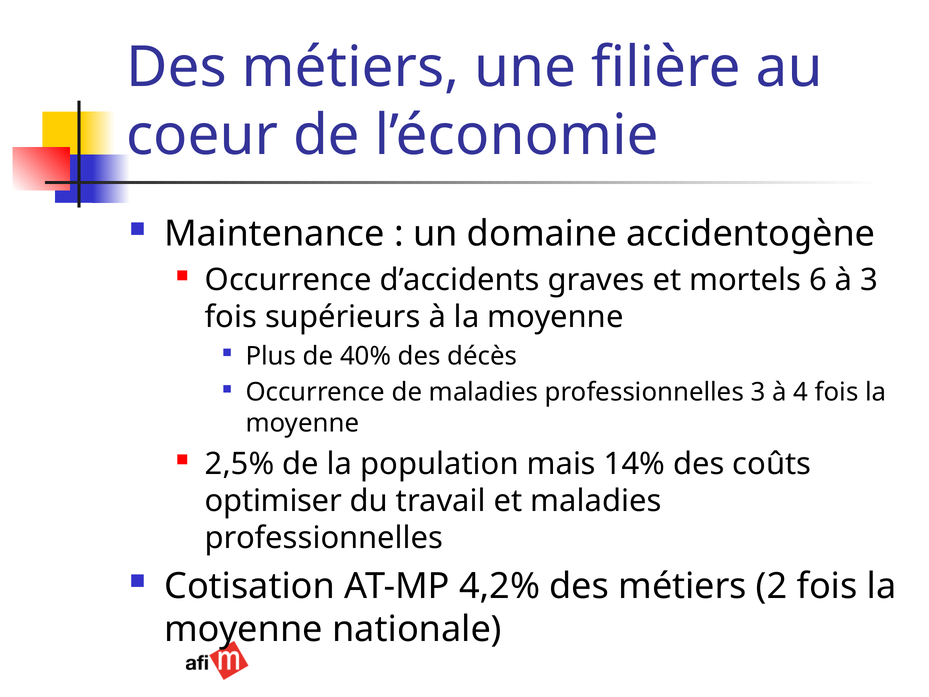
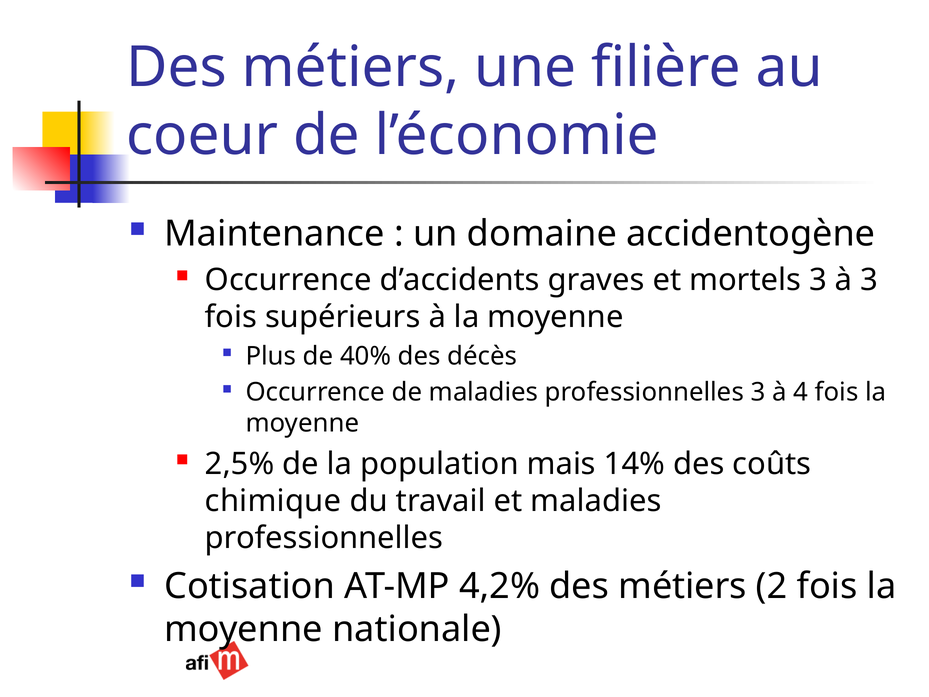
mortels 6: 6 -> 3
optimiser: optimiser -> chimique
